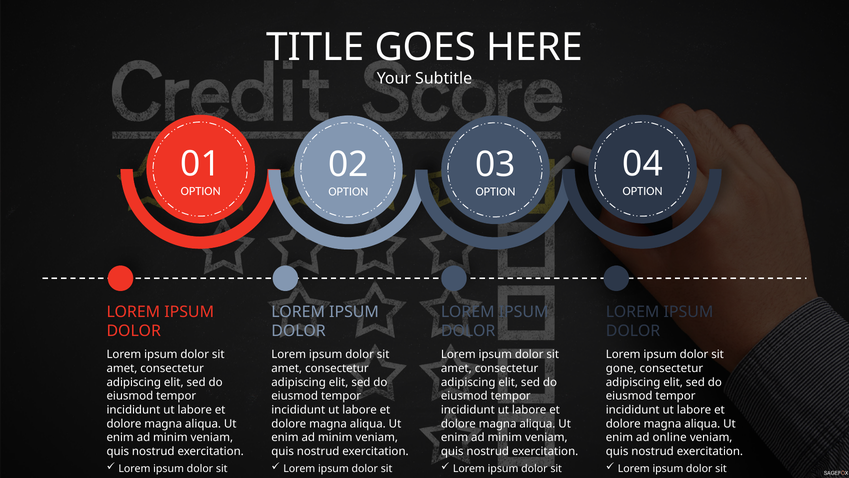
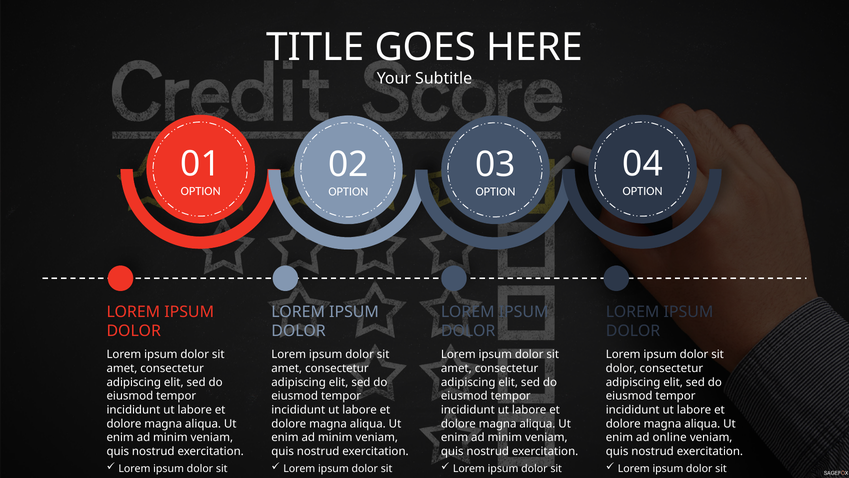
gone at (621, 368): gone -> dolor
